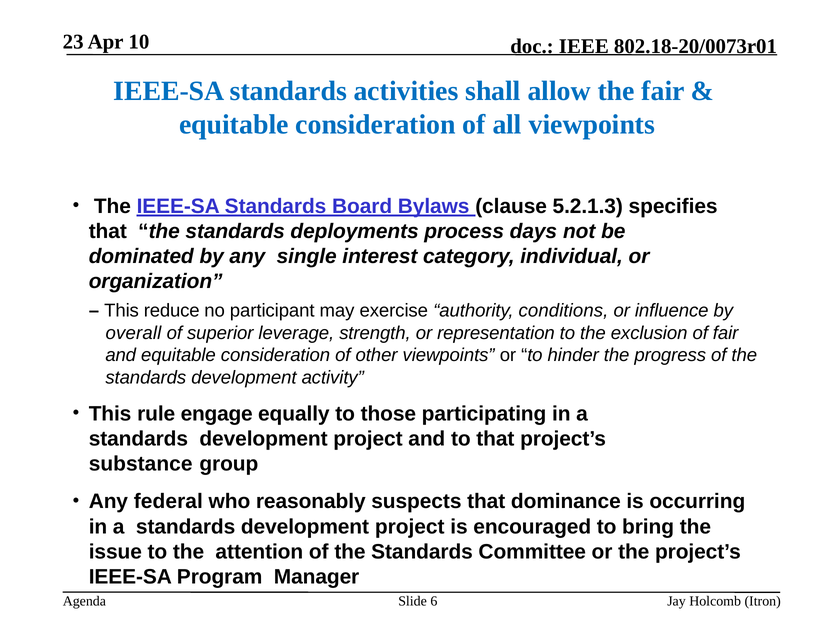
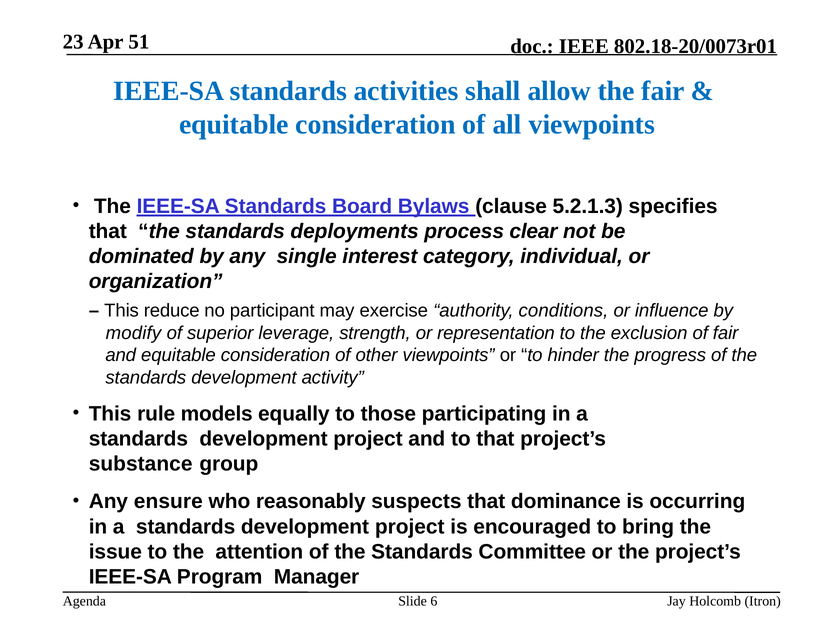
10: 10 -> 51
days: days -> clear
overall: overall -> modify
engage: engage -> models
federal: federal -> ensure
